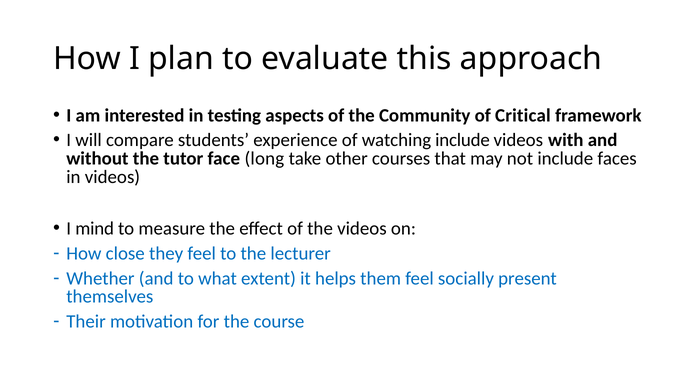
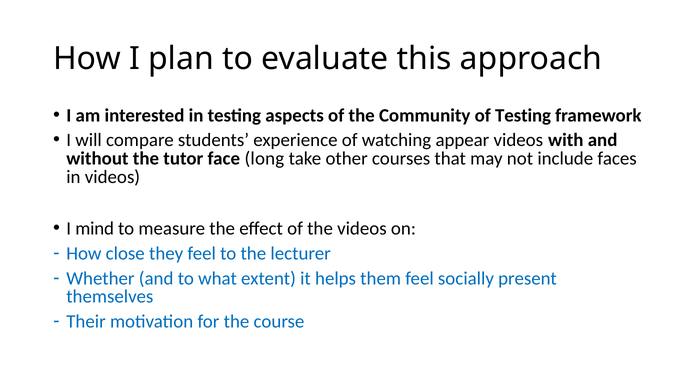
of Critical: Critical -> Testing
watching include: include -> appear
